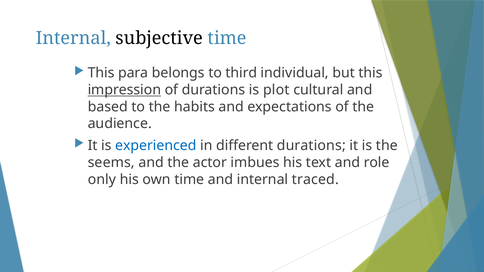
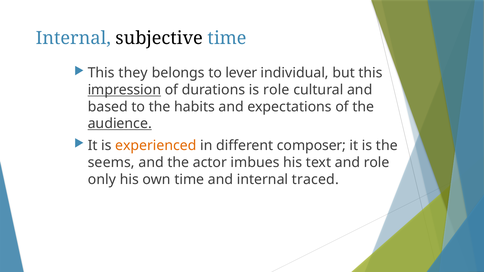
para: para -> they
third: third -> lever
is plot: plot -> role
audience underline: none -> present
experienced colour: blue -> orange
different durations: durations -> composer
